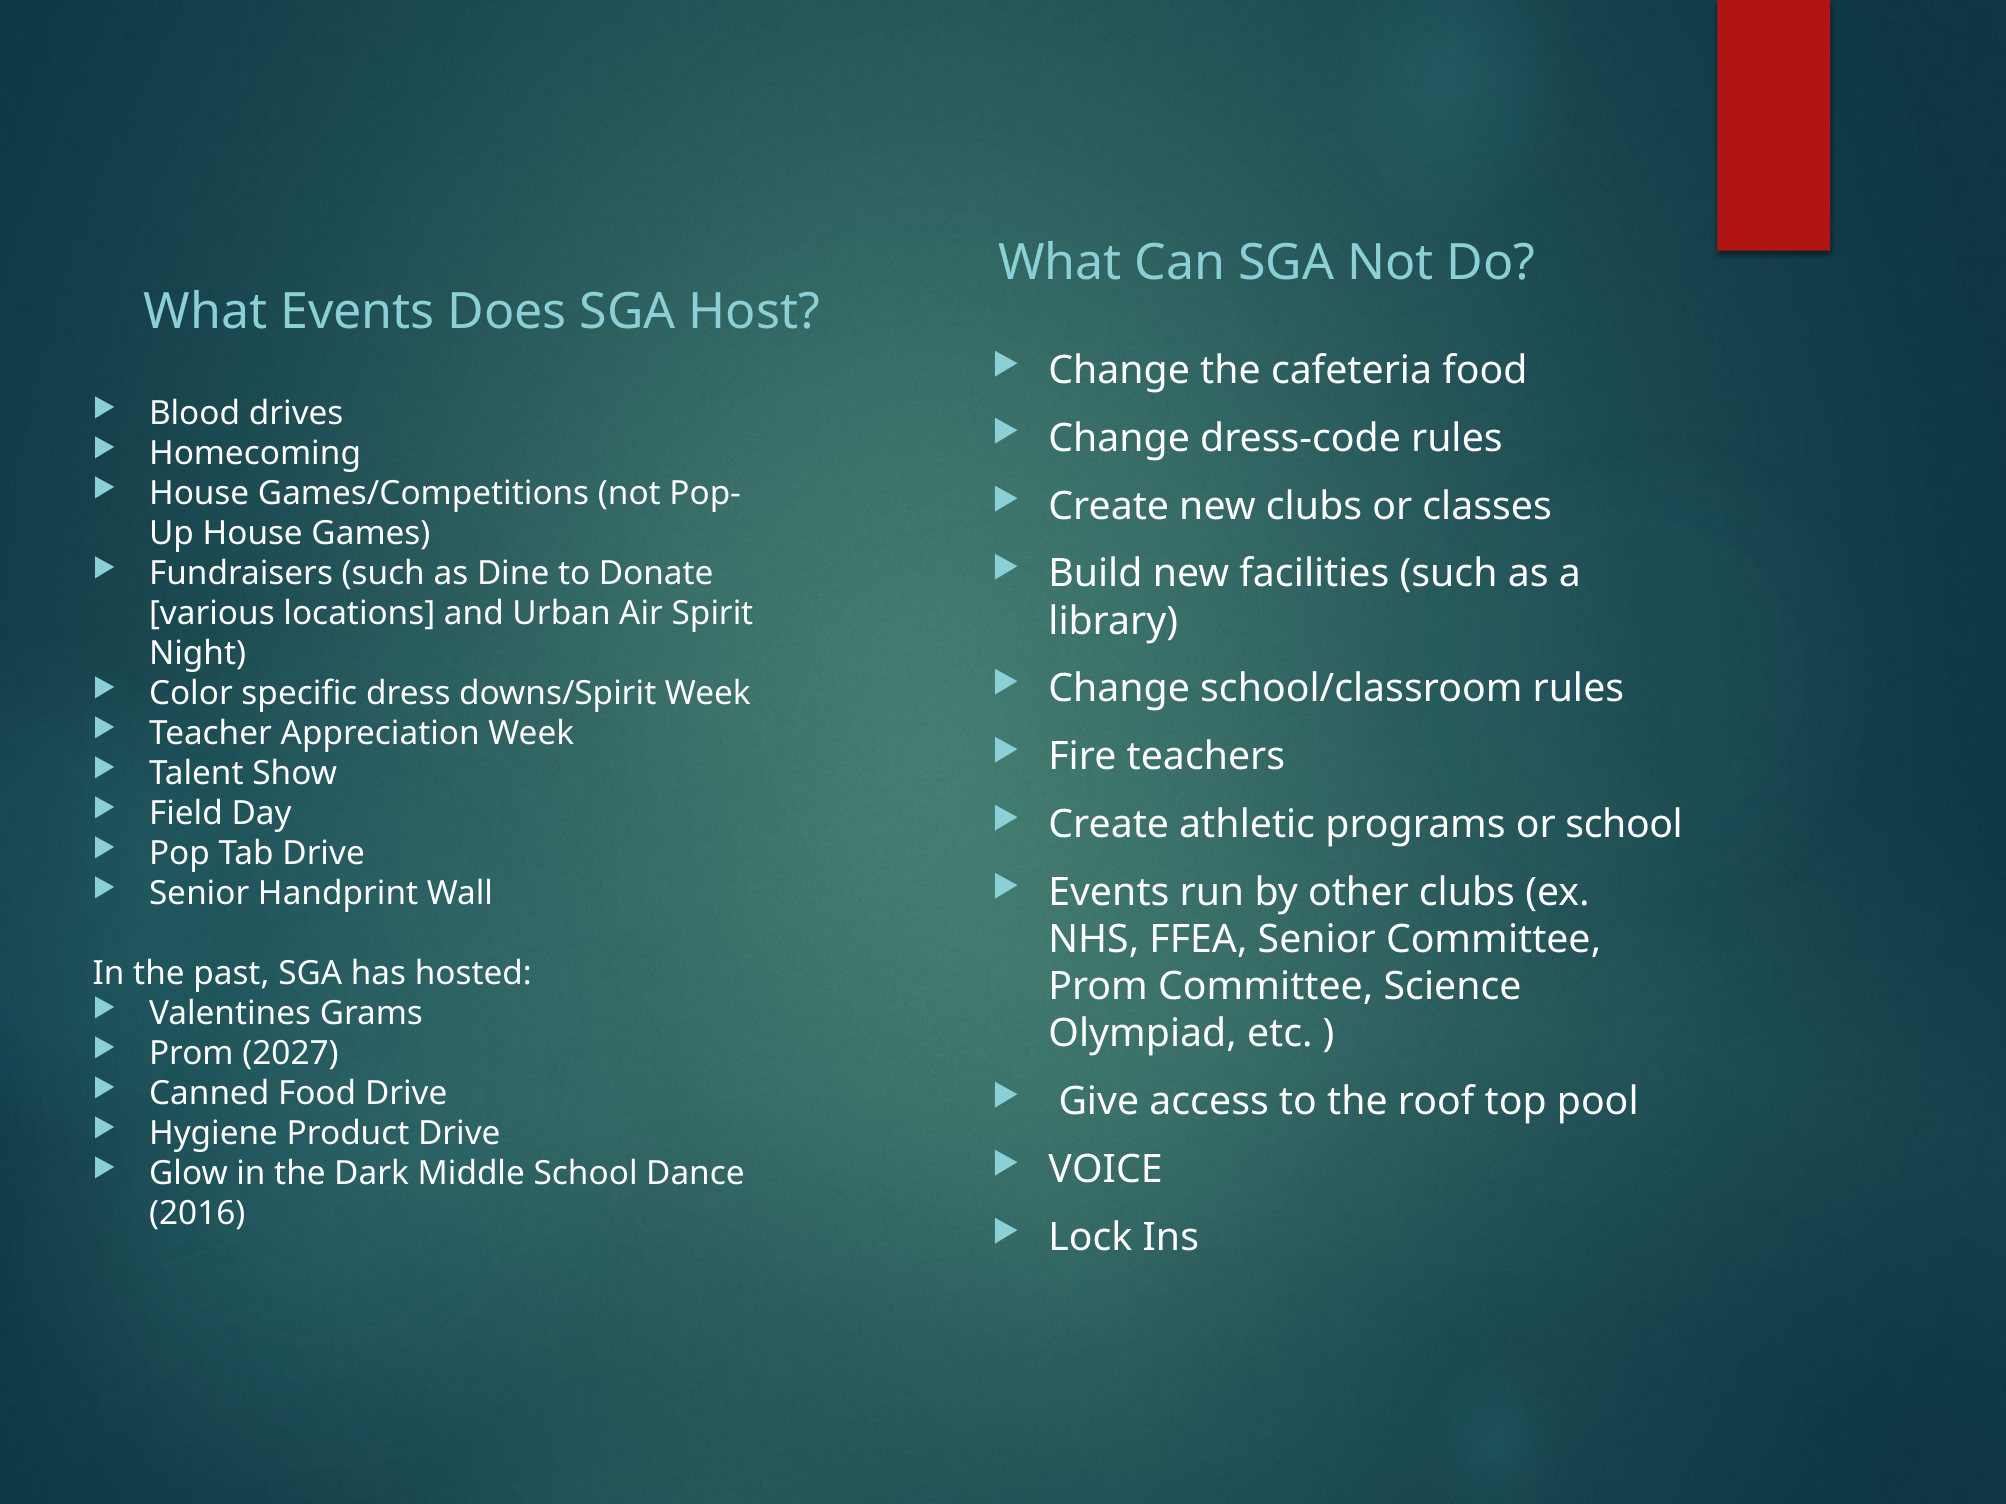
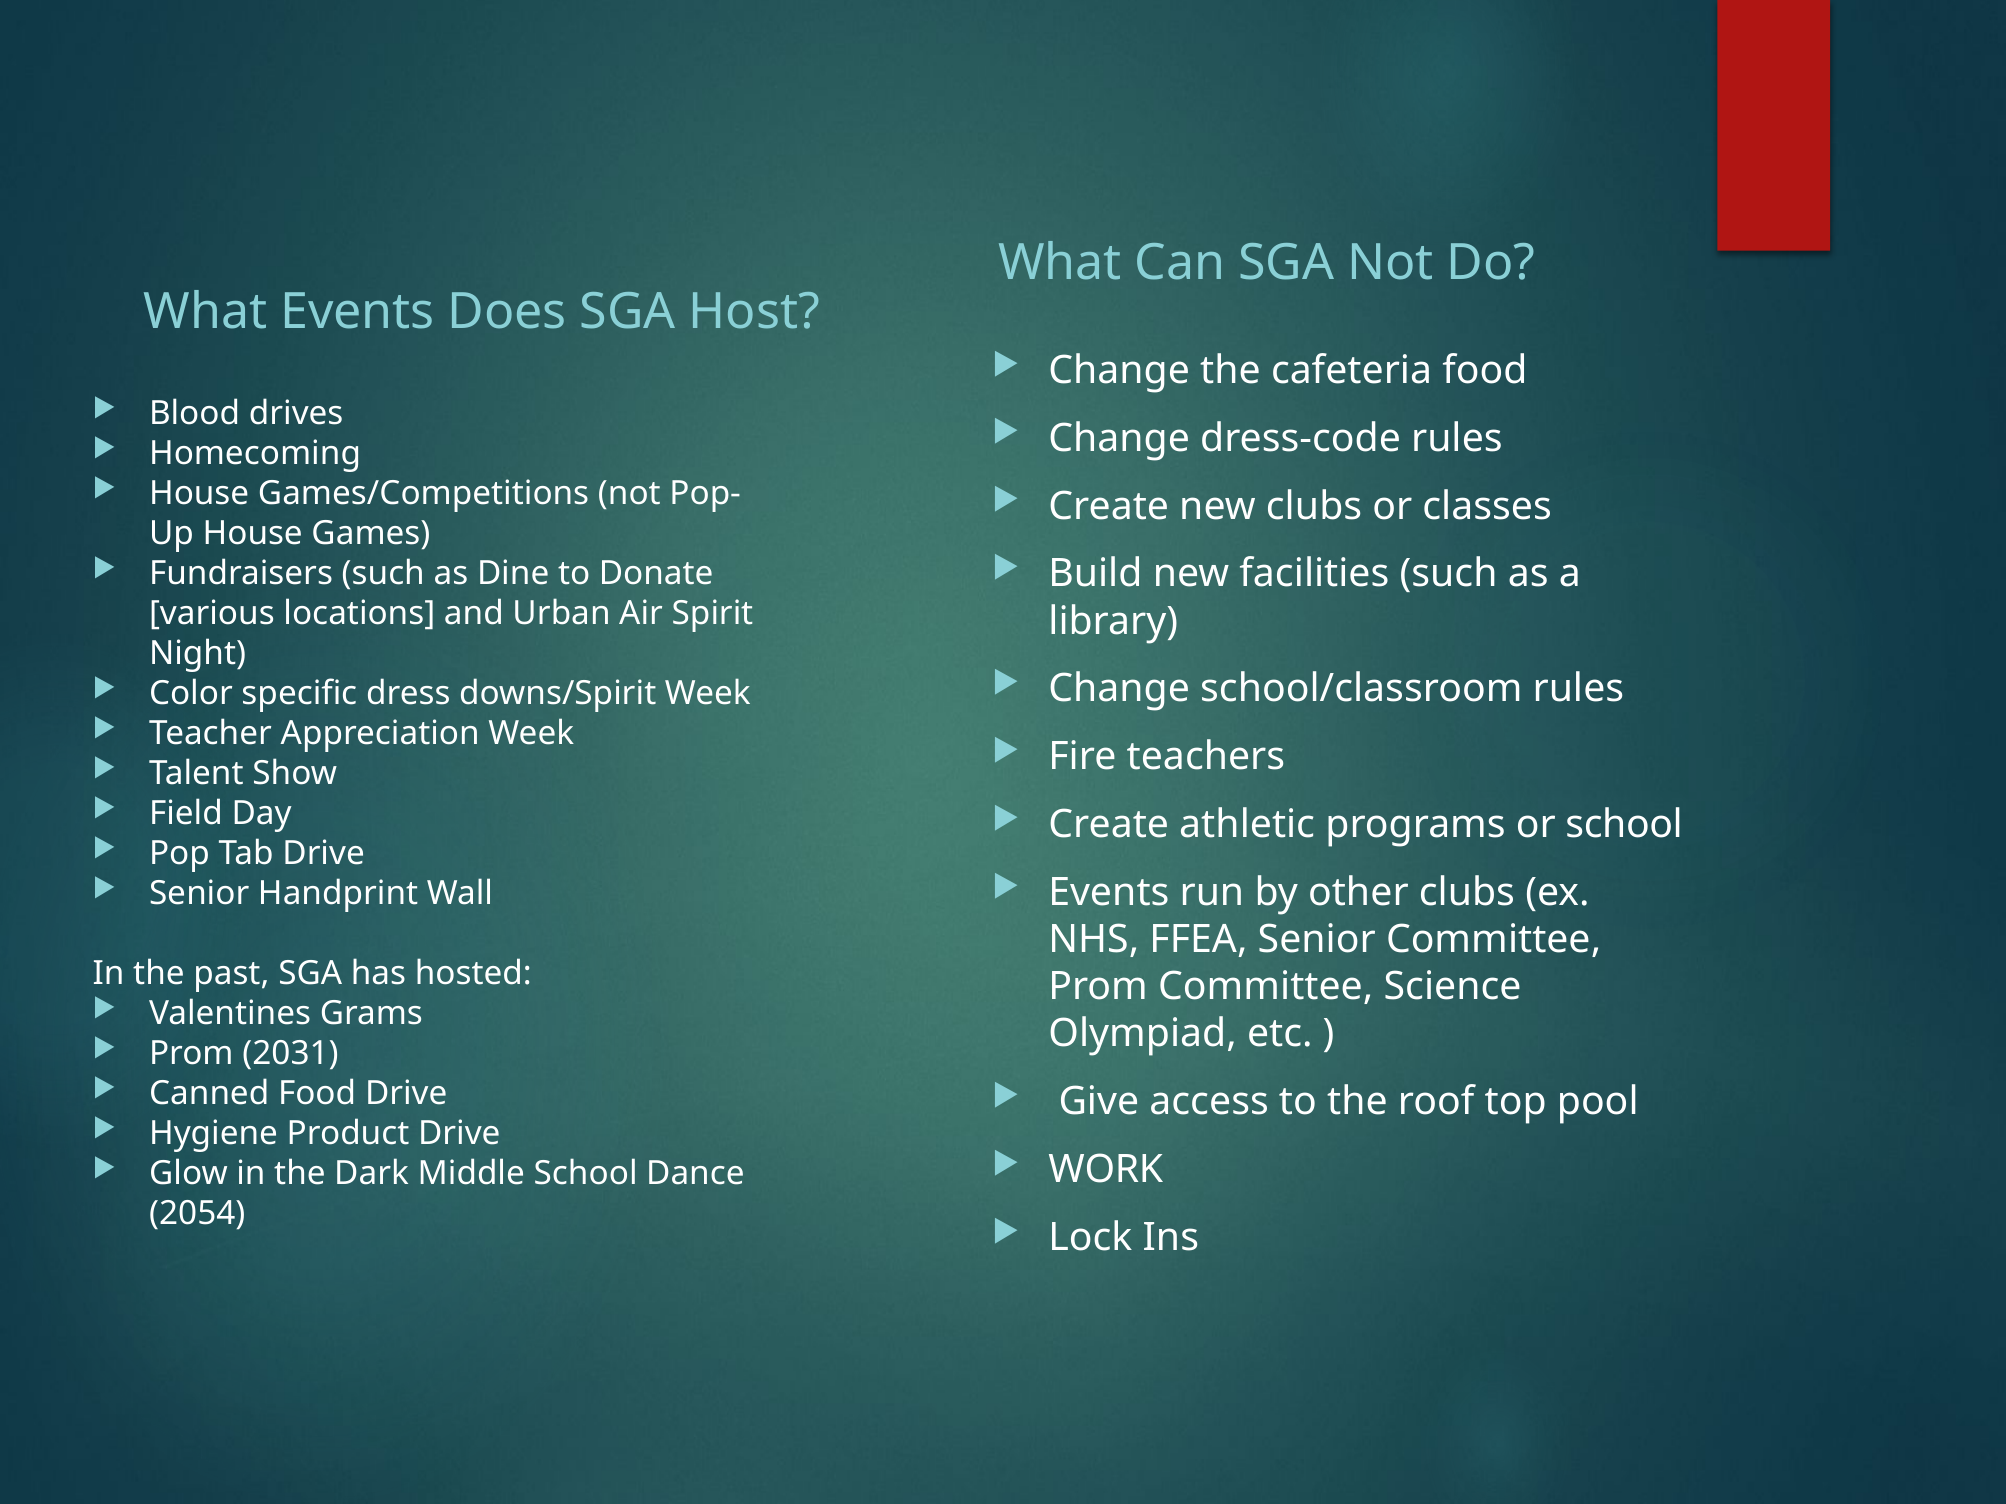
2027: 2027 -> 2031
VOICE: VOICE -> WORK
2016: 2016 -> 2054
